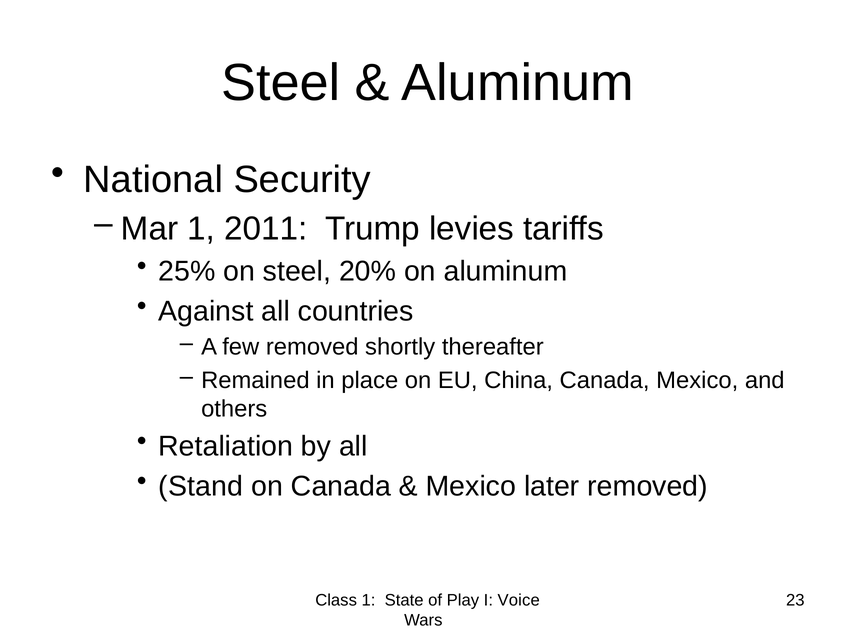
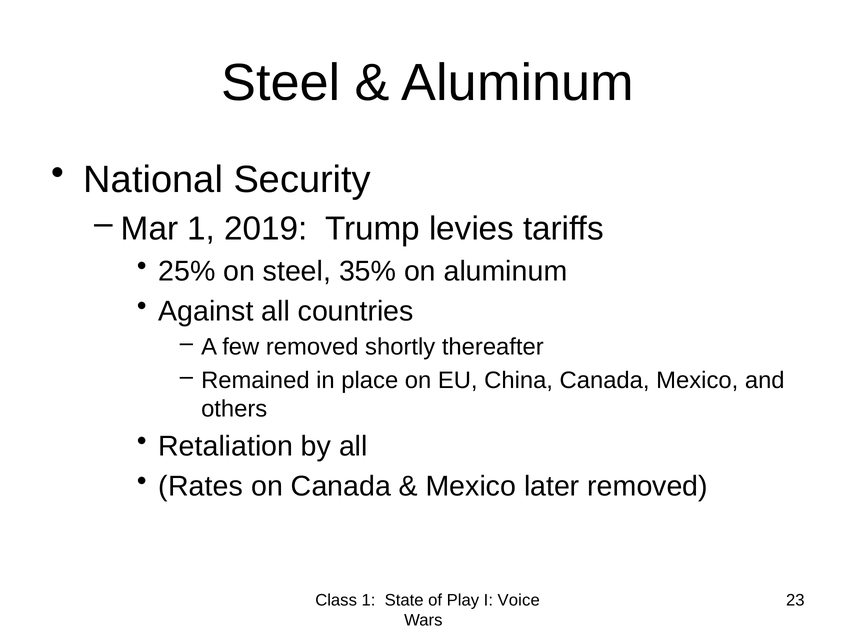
2011: 2011 -> 2019
20%: 20% -> 35%
Stand: Stand -> Rates
